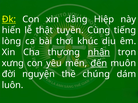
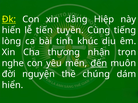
thật: thật -> tiến
thơi: thơi -> tinh
nhận underline: present -> none
xưng: xưng -> nghe
luôn: luôn -> hiển
